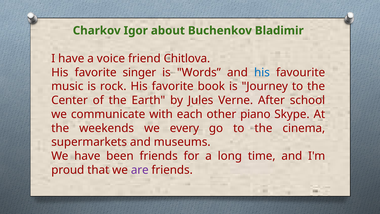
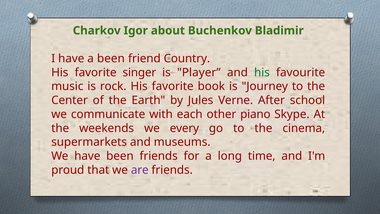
a voice: voice -> been
Chitlova: Chitlova -> Country
Words: Words -> Player
his at (262, 72) colour: blue -> green
